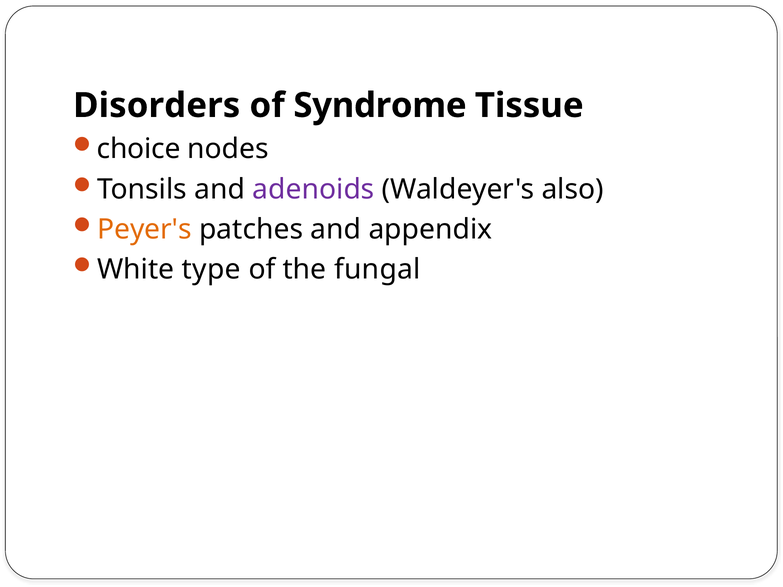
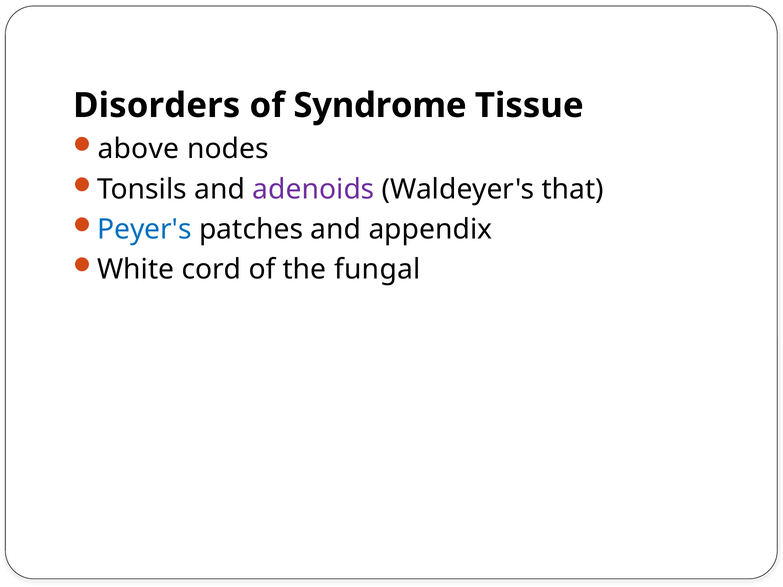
choice: choice -> above
also: also -> that
Peyer's colour: orange -> blue
type: type -> cord
